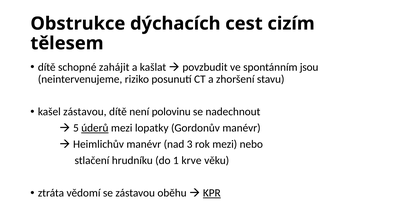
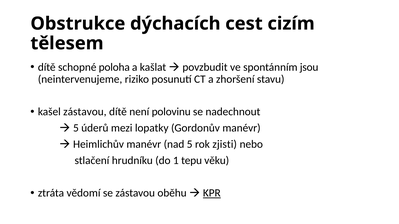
zahájit: zahájit -> poloha
úderů underline: present -> none
nad 3: 3 -> 5
rok mezi: mezi -> zjisti
krve: krve -> tepu
